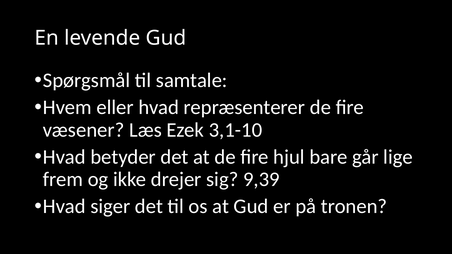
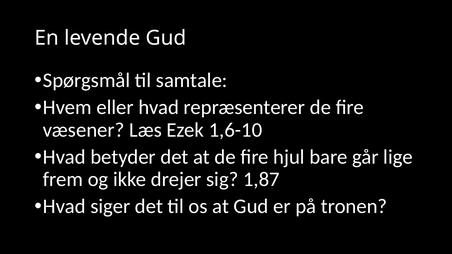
3,1-10: 3,1-10 -> 1,6-10
9,39: 9,39 -> 1,87
